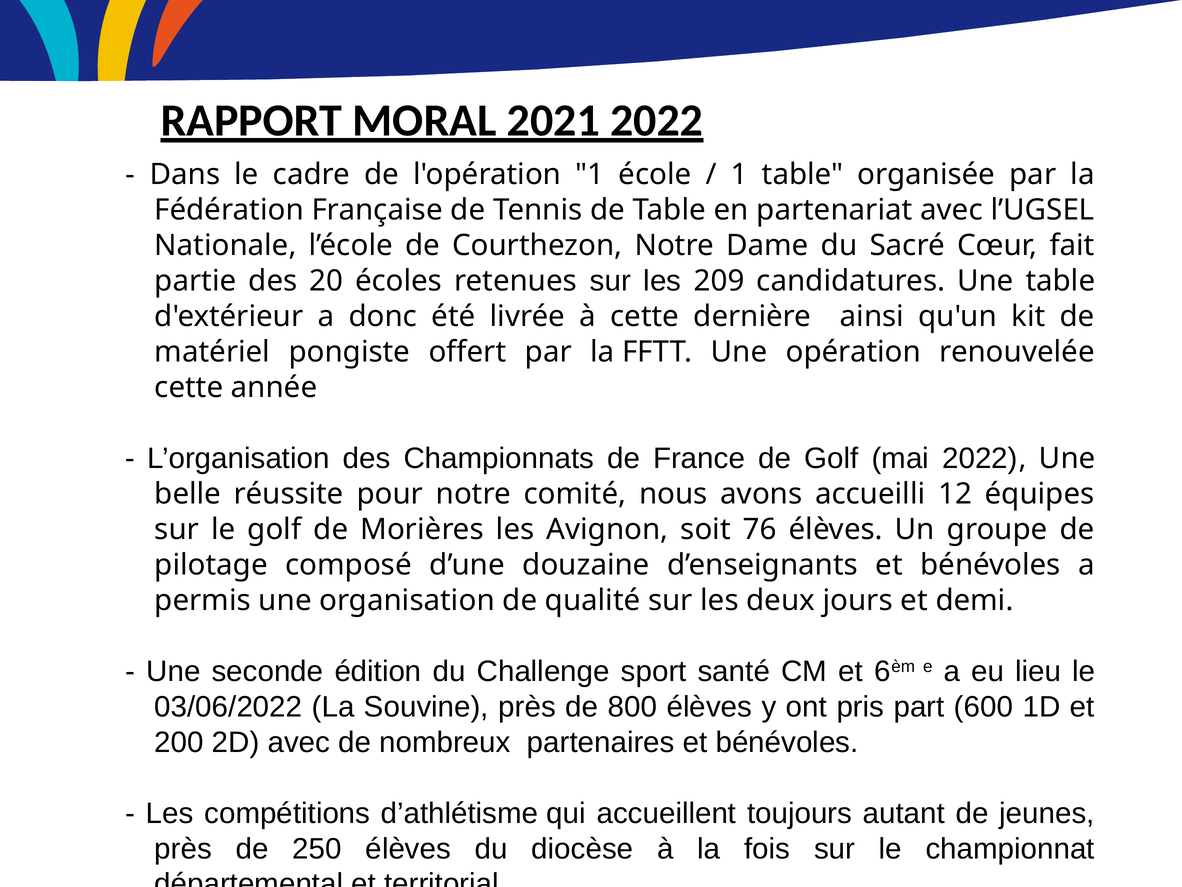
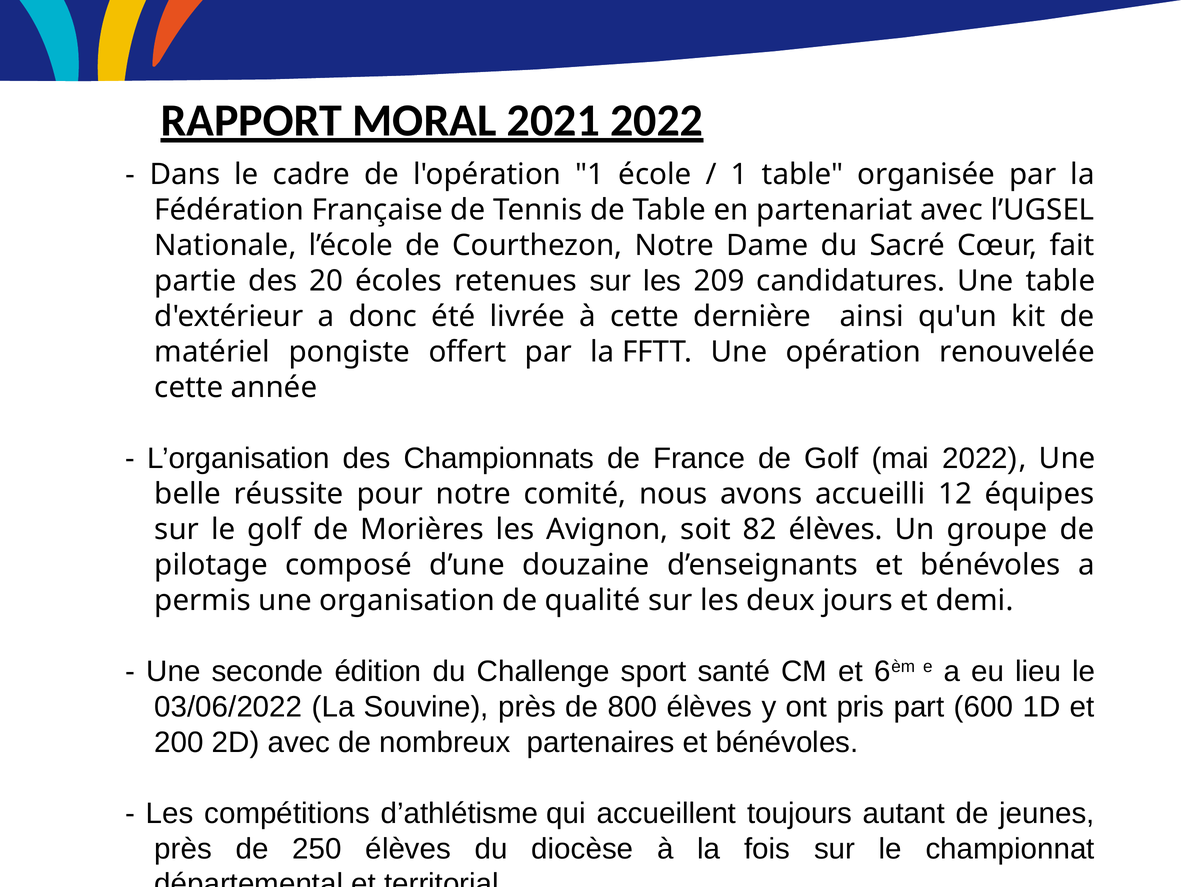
76: 76 -> 82
